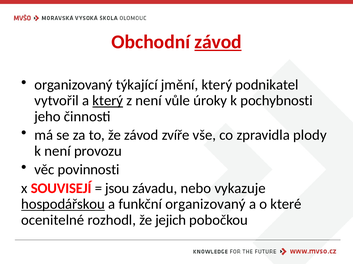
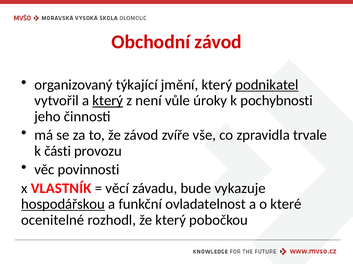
závod at (218, 42) underline: present -> none
podnikatel underline: none -> present
plody: plody -> trvale
k není: není -> části
SOUVISEJÍ: SOUVISEJÍ -> VLASTNÍK
jsou: jsou -> věcí
nebo: nebo -> bude
funkční organizovaný: organizovaný -> ovladatelnost
že jejich: jejich -> který
